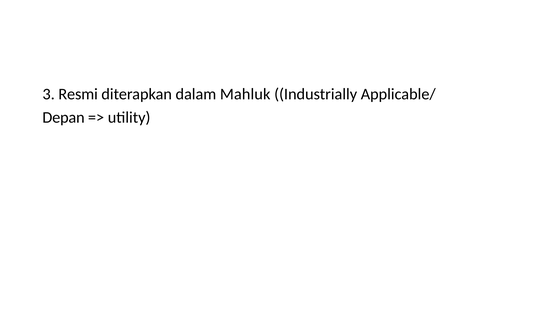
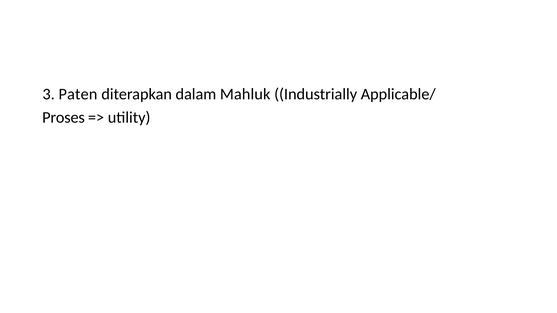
Resmi: Resmi -> Paten
Depan: Depan -> Proses
